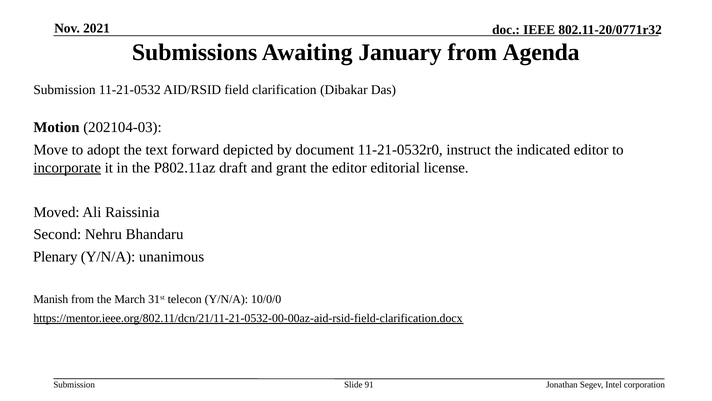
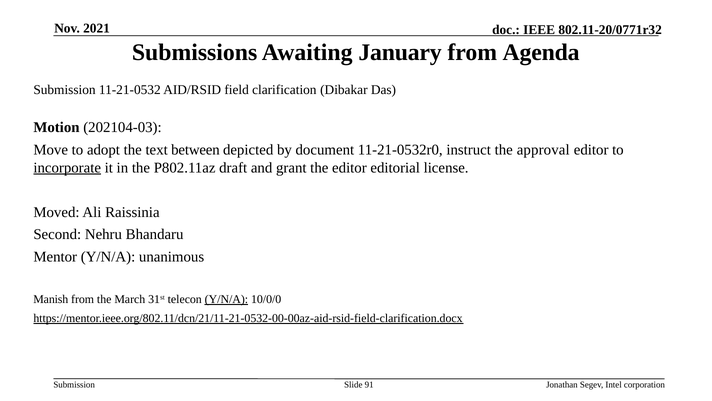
forward: forward -> between
indicated: indicated -> approval
Plenary: Plenary -> Mentor
Y/N/A at (226, 299) underline: none -> present
